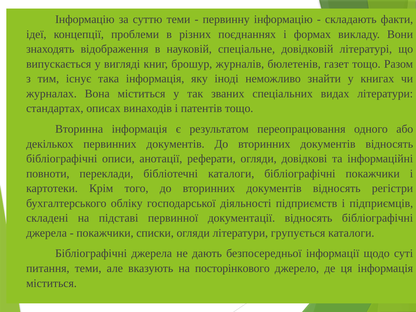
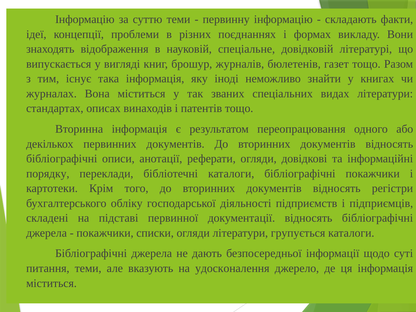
повноти: повноти -> порядку
посторінкового: посторінкового -> удосконалення
